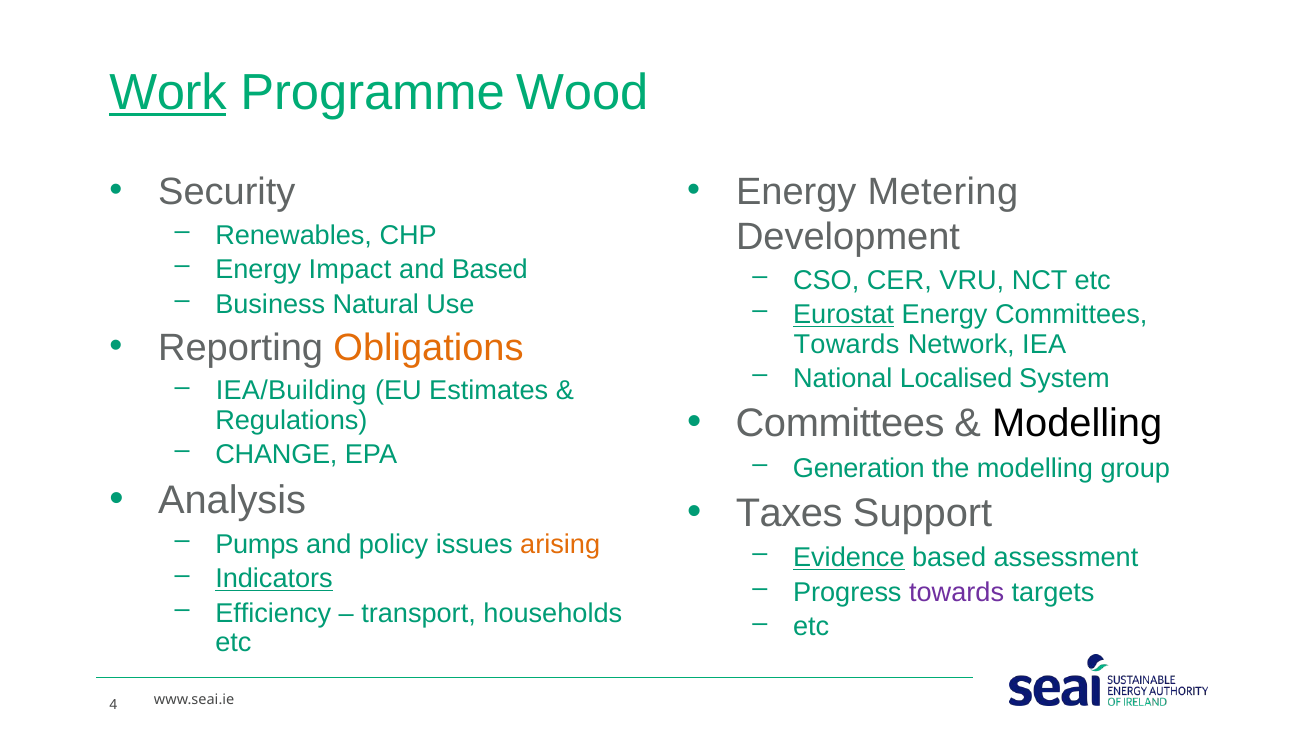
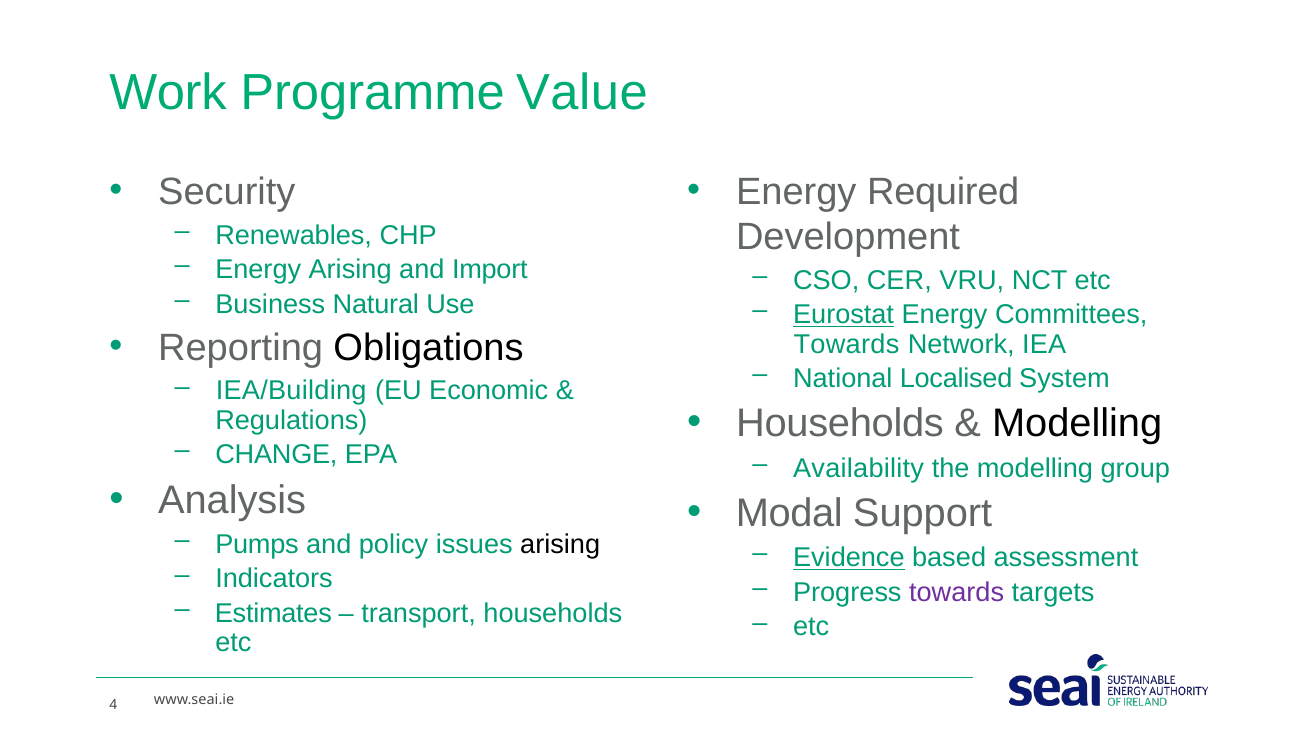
Work underline: present -> none
Wood: Wood -> Value
Metering: Metering -> Required
Energy Impact: Impact -> Arising
and Based: Based -> Import
Obligations colour: orange -> black
Estimates: Estimates -> Economic
Committees at (840, 424): Committees -> Households
Generation: Generation -> Availability
Taxes: Taxes -> Modal
arising at (560, 545) colour: orange -> black
Indicators underline: present -> none
Efficiency: Efficiency -> Estimates
